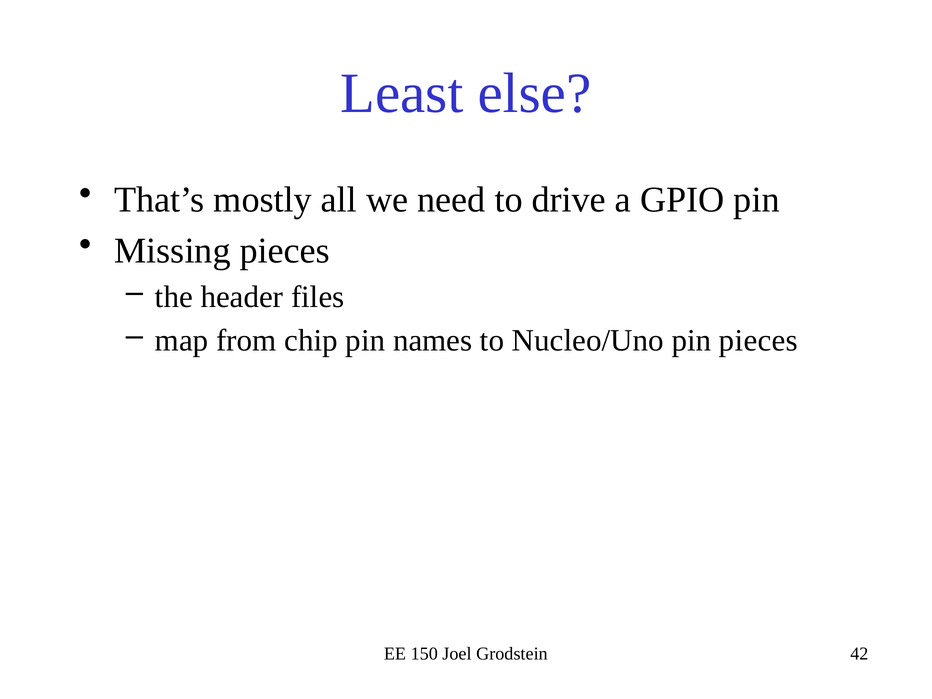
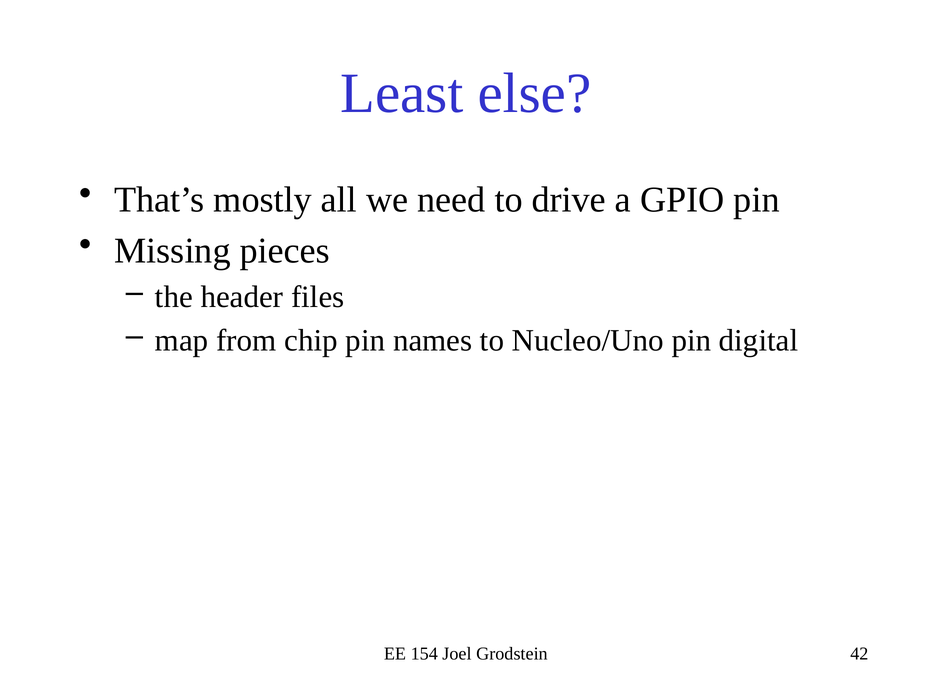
pin pieces: pieces -> digital
150: 150 -> 154
